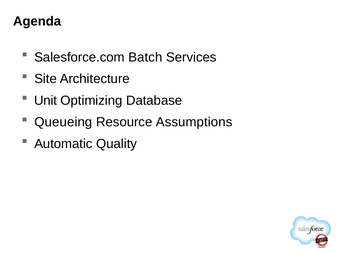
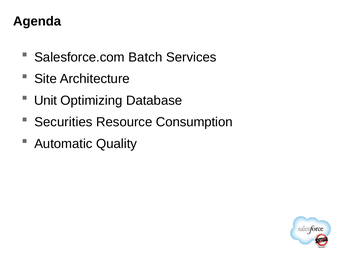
Queueing: Queueing -> Securities
Assumptions: Assumptions -> Consumption
